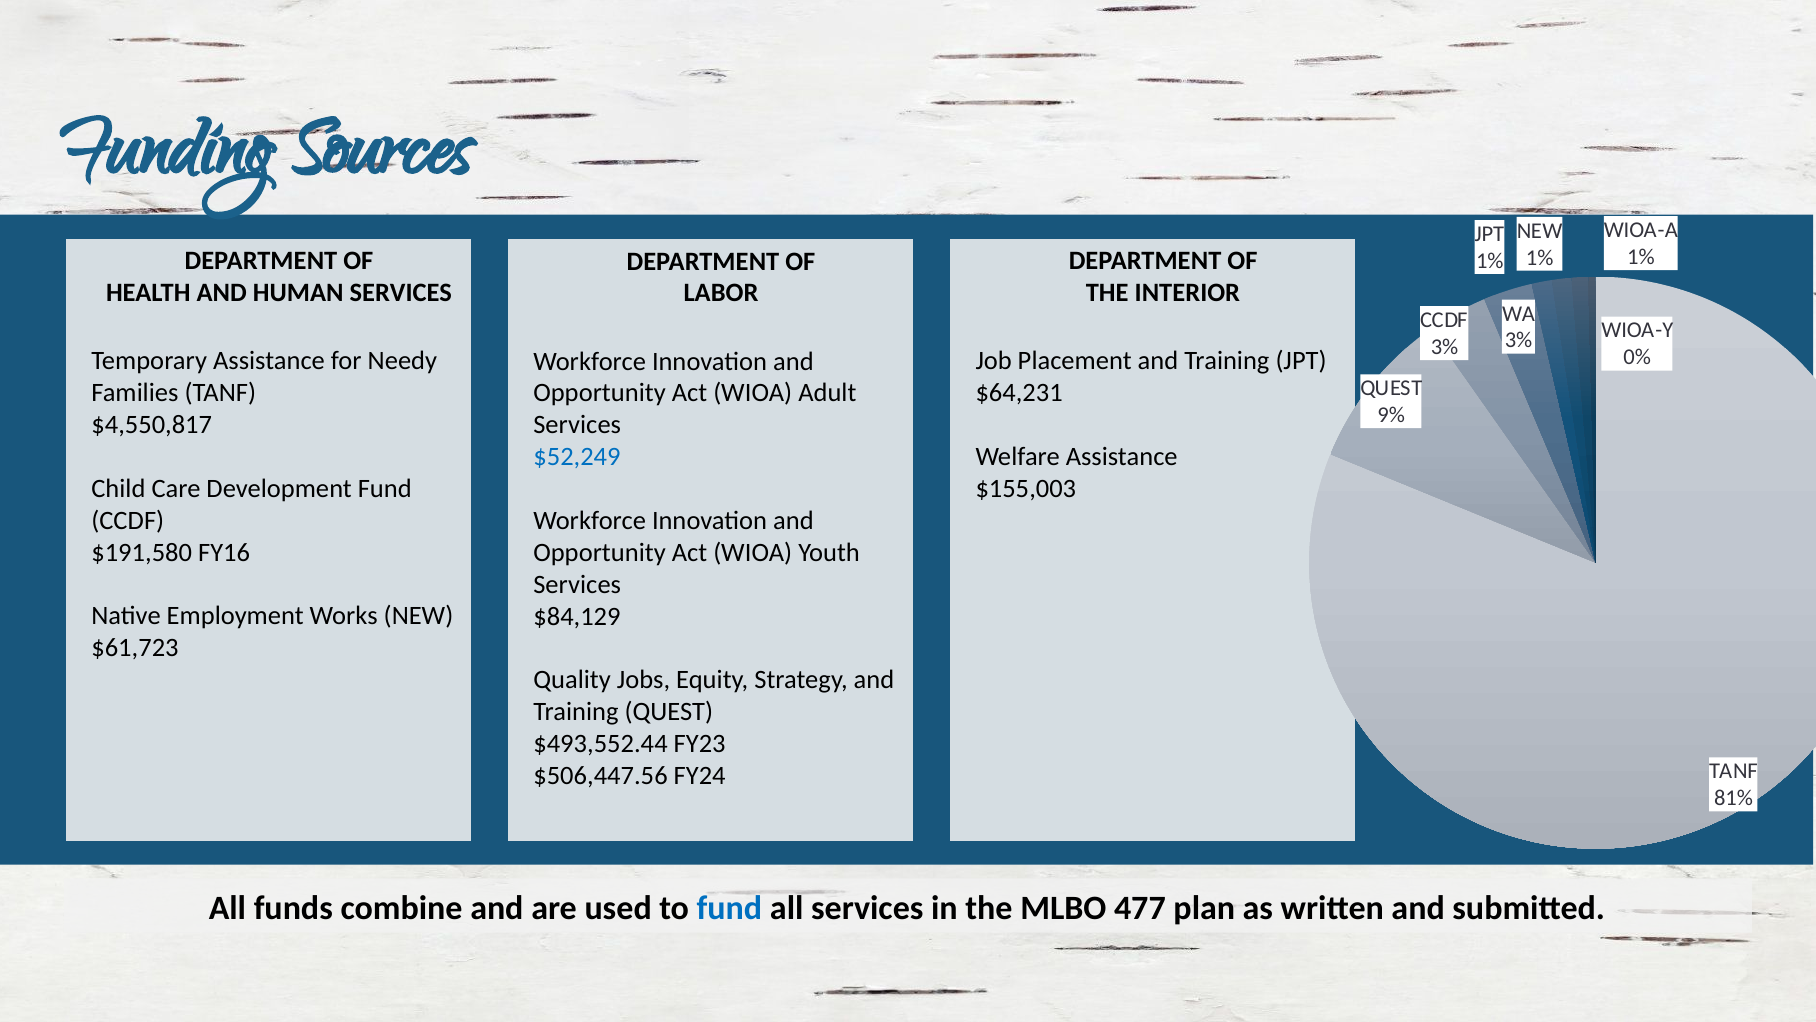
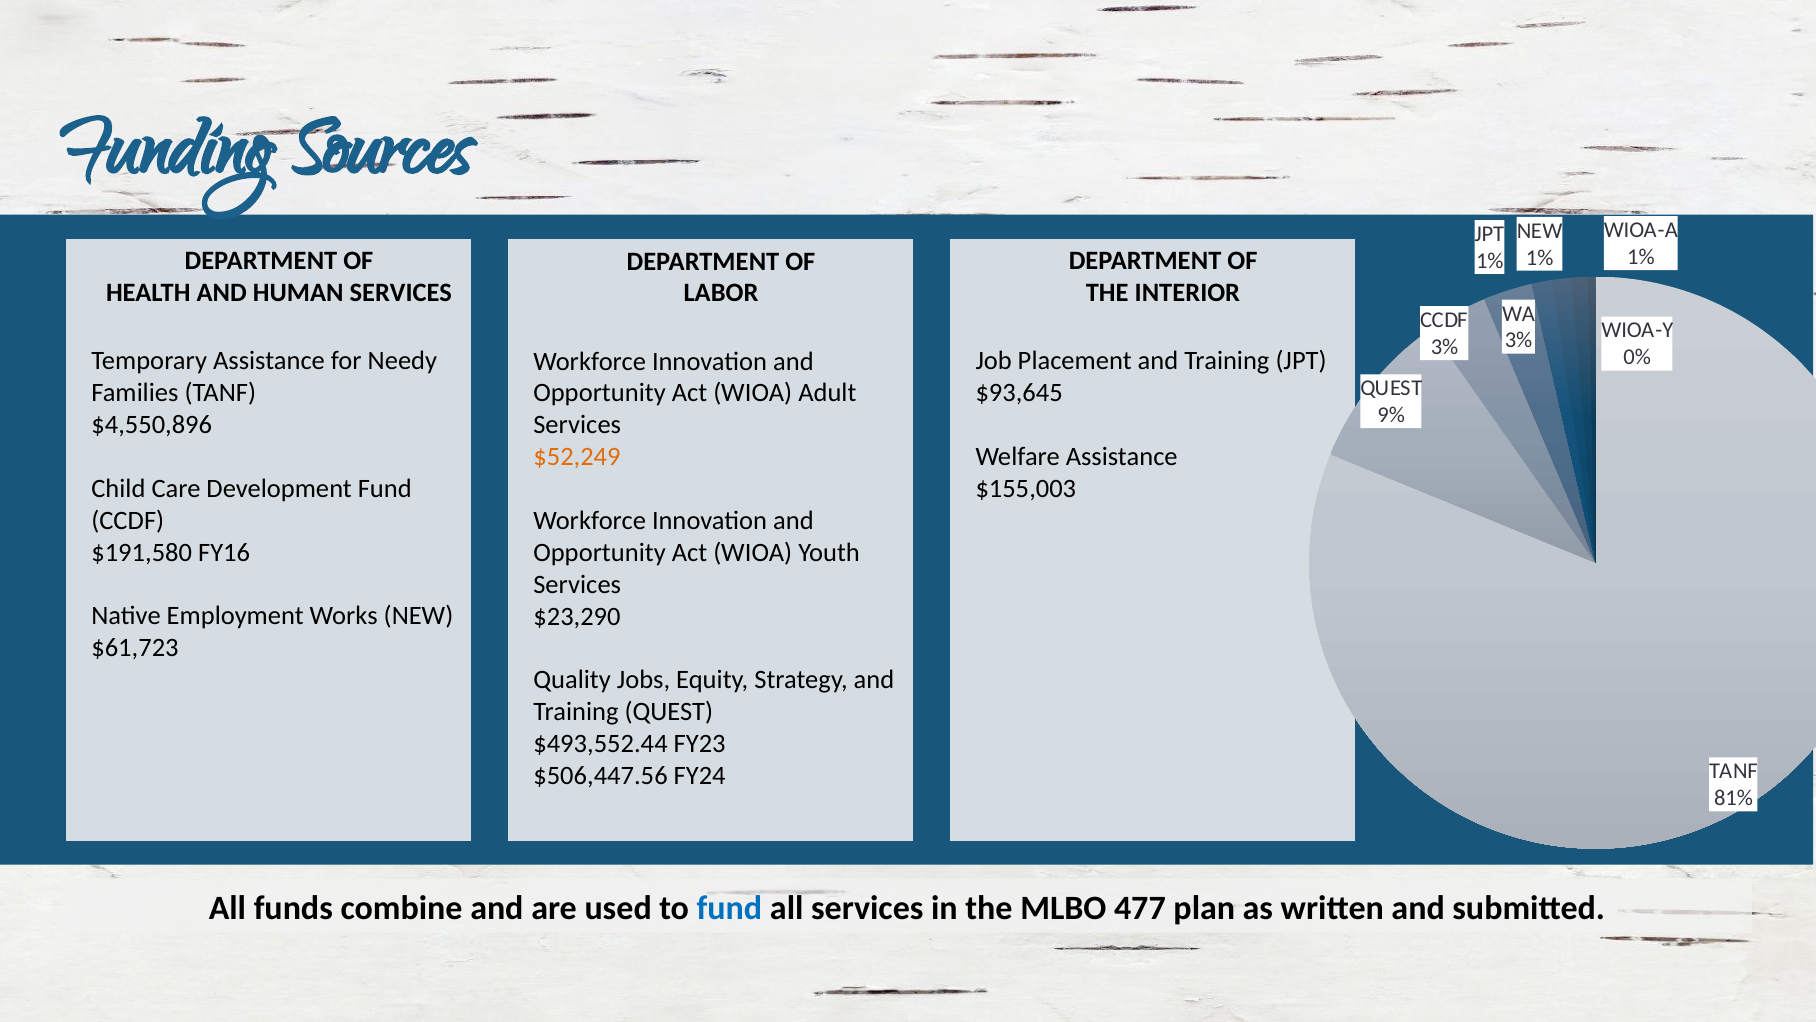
$64,231: $64,231 -> $93,645
$4,550,817: $4,550,817 -> $4,550,896
$52,249 colour: blue -> orange
$84,129: $84,129 -> $23,290
